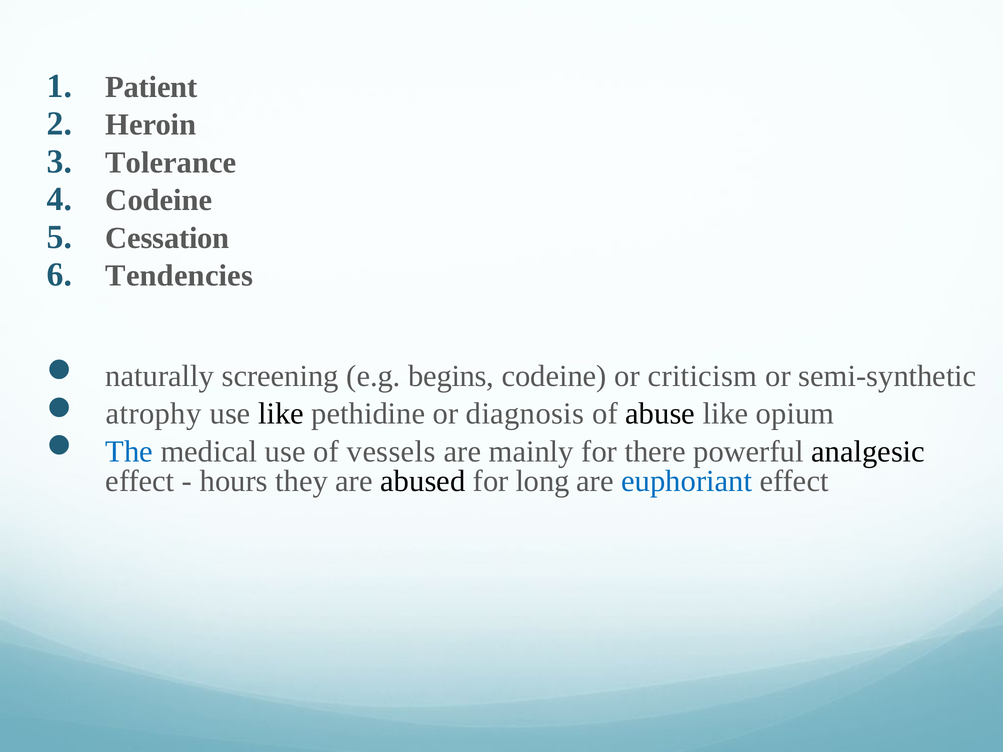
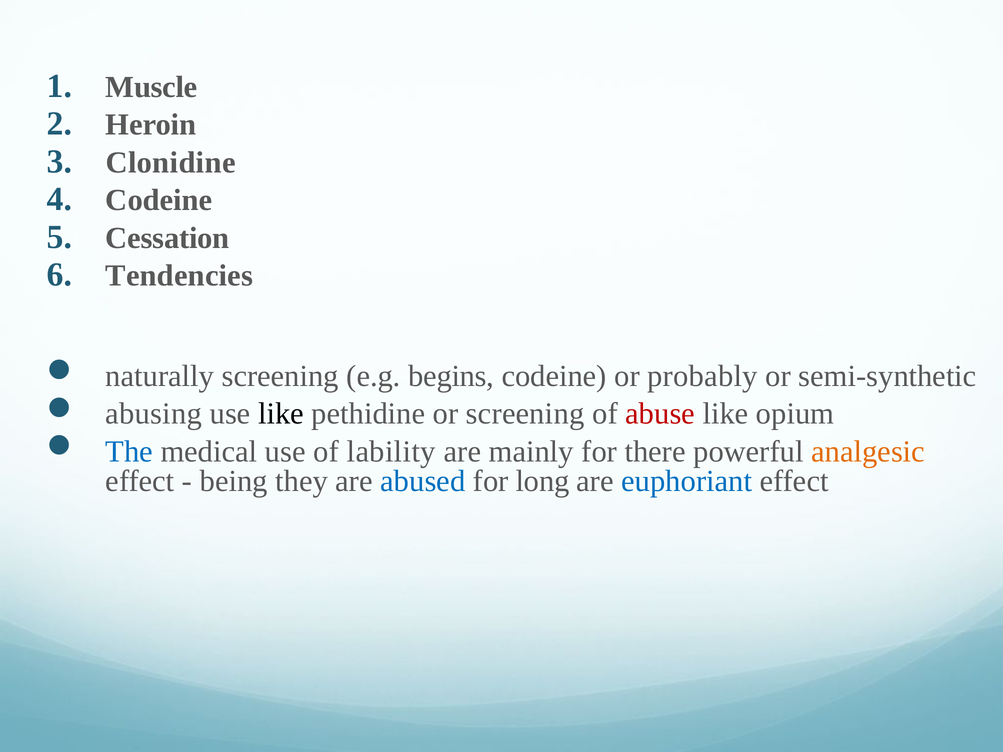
Patient: Patient -> Muscle
Tolerance: Tolerance -> Clonidine
criticism: criticism -> probably
atrophy: atrophy -> abusing
or diagnosis: diagnosis -> screening
abuse colour: black -> red
vessels: vessels -> lability
analgesic colour: black -> orange
hours: hours -> being
abused colour: black -> blue
